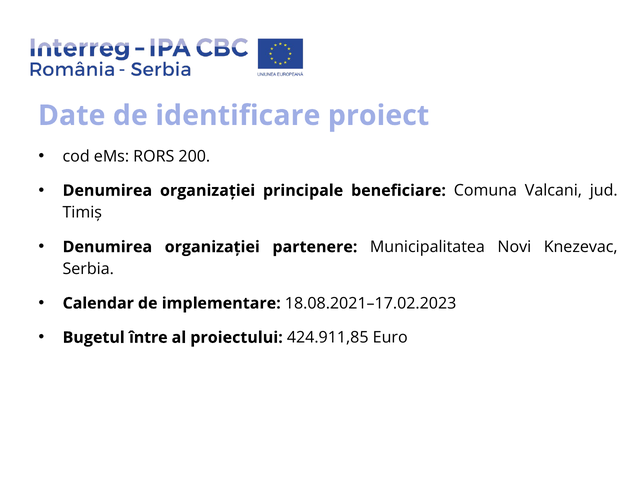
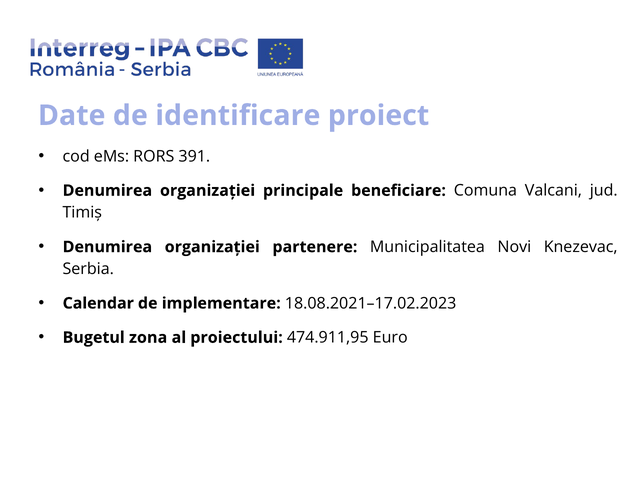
200: 200 -> 391
între: între -> zona
424.911,85: 424.911,85 -> 474.911,95
